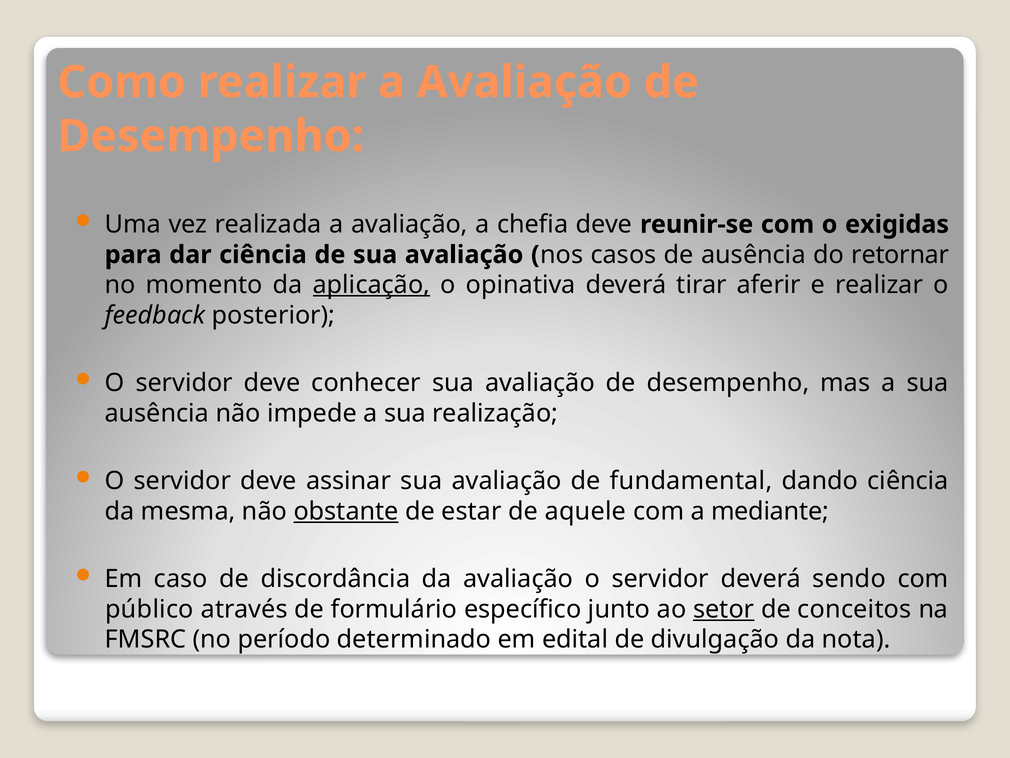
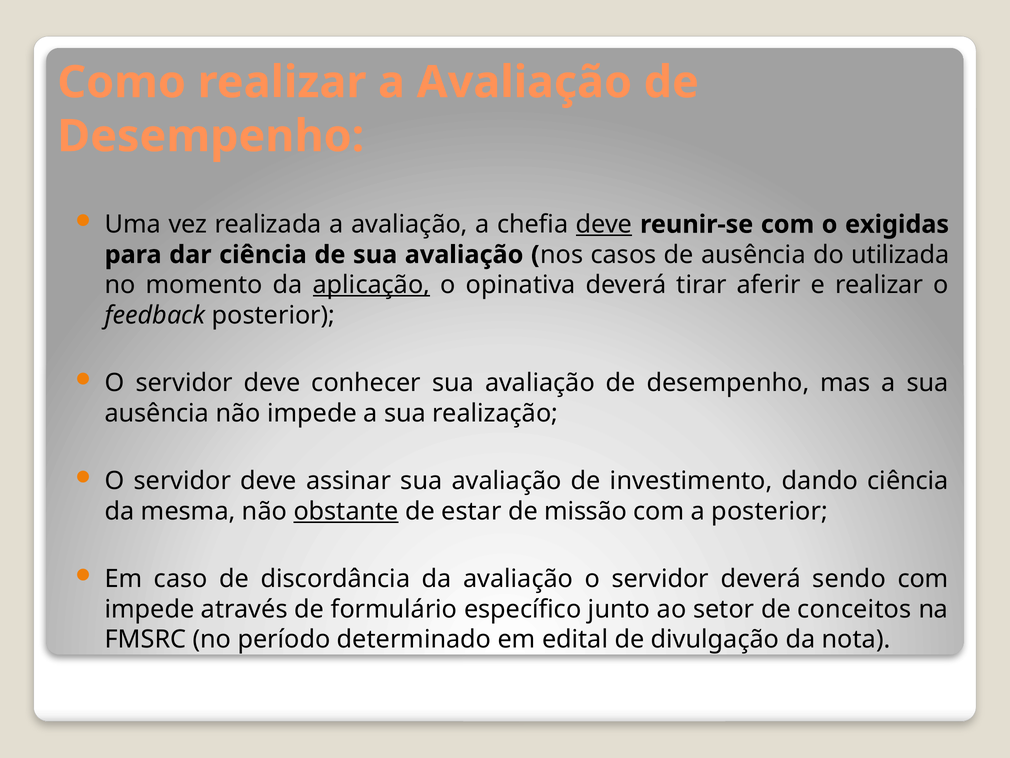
deve at (604, 224) underline: none -> present
retornar: retornar -> utilizada
fundamental: fundamental -> investimento
aquele: aquele -> missão
a mediante: mediante -> posterior
público at (149, 609): público -> impede
setor underline: present -> none
